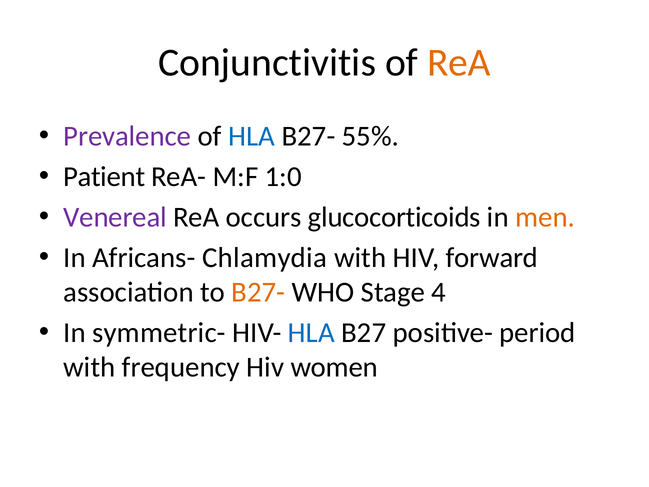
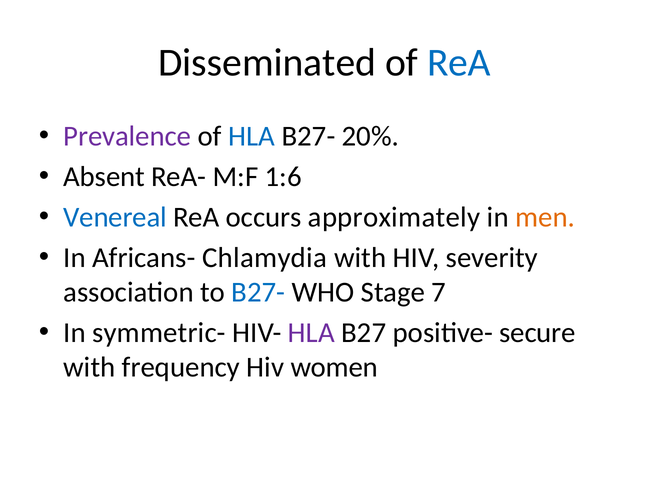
Conjunctivitis: Conjunctivitis -> Disseminated
ReA at (459, 63) colour: orange -> blue
55%: 55% -> 20%
Patient: Patient -> Absent
1:0: 1:0 -> 1:6
Venereal colour: purple -> blue
glucocorticoids: glucocorticoids -> approximately
forward: forward -> severity
B27- at (258, 292) colour: orange -> blue
4: 4 -> 7
HLA at (311, 333) colour: blue -> purple
period: period -> secure
